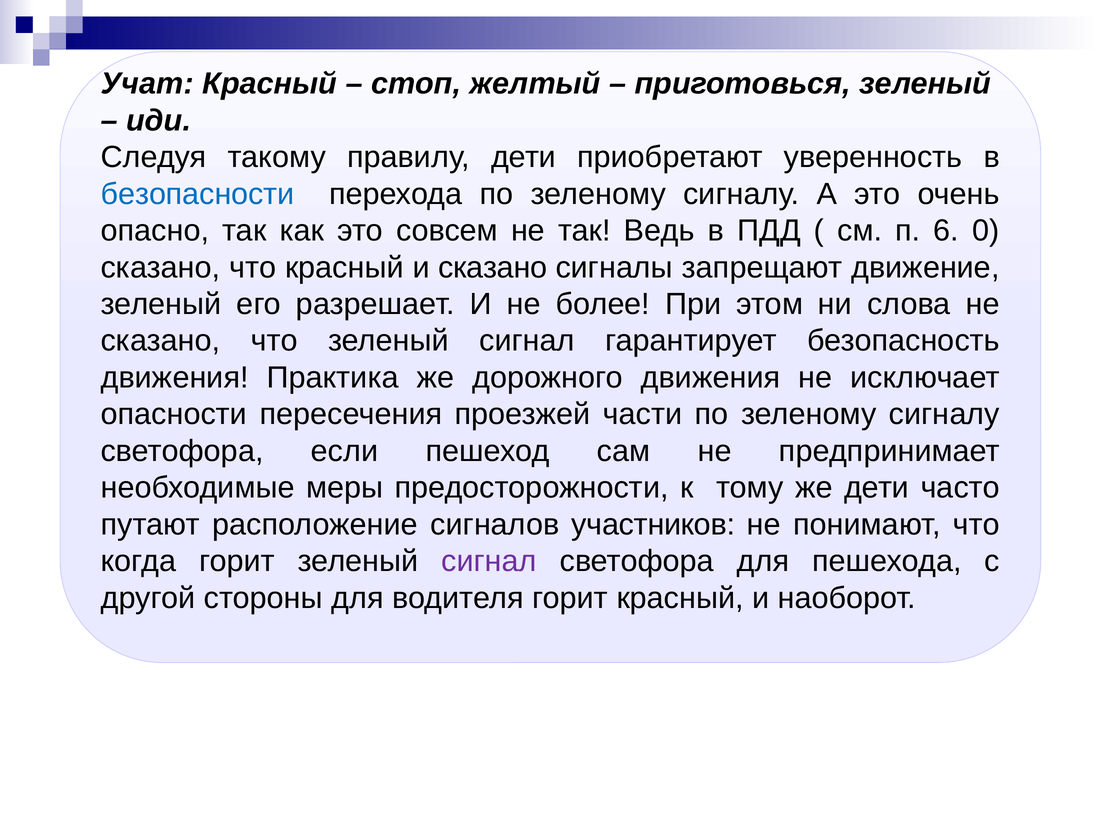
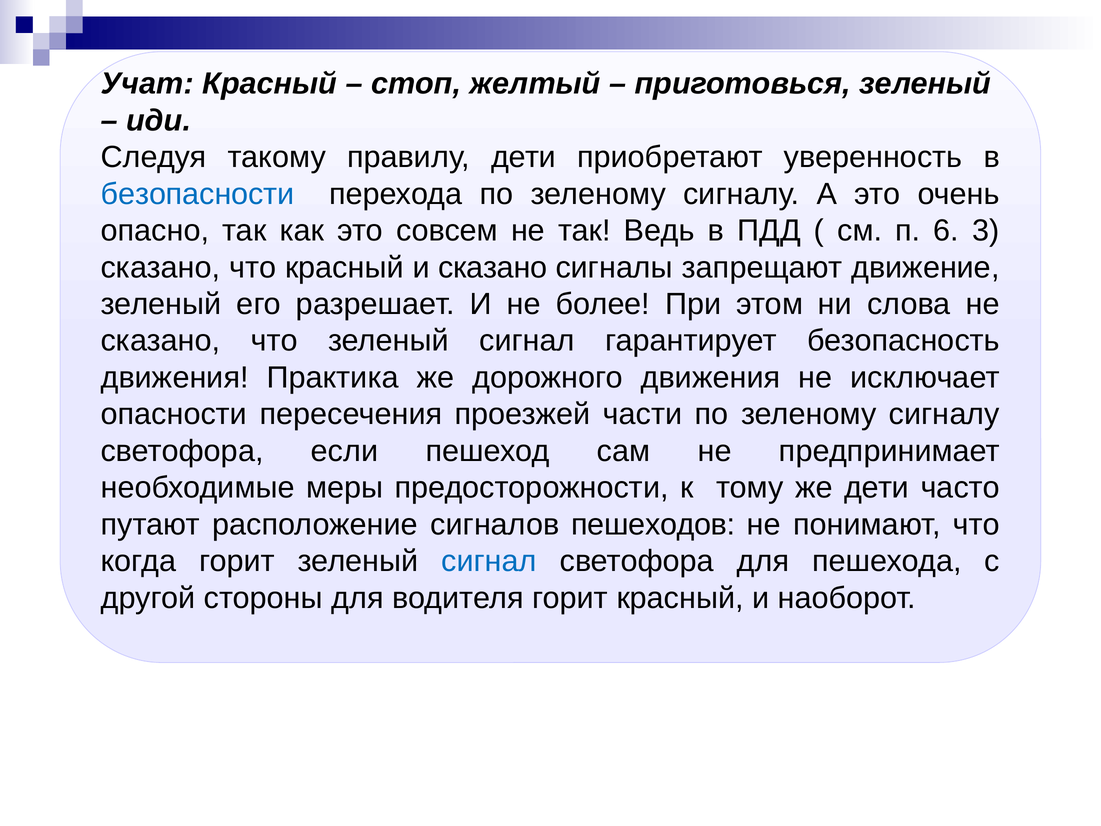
0: 0 -> 3
участников: участников -> пешеходов
сигнал at (489, 561) colour: purple -> blue
